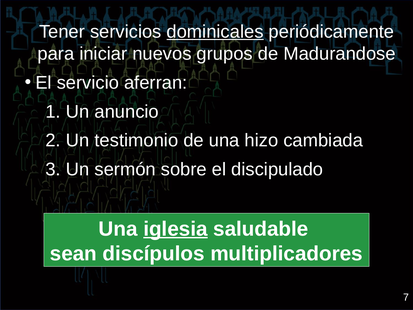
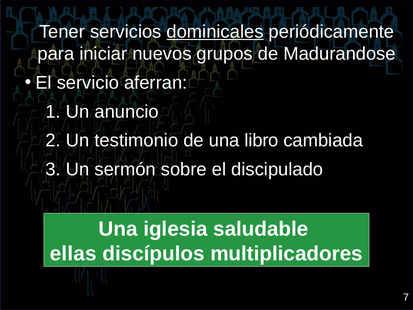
hizo: hizo -> libro
iglesia underline: present -> none
sean: sean -> ellas
